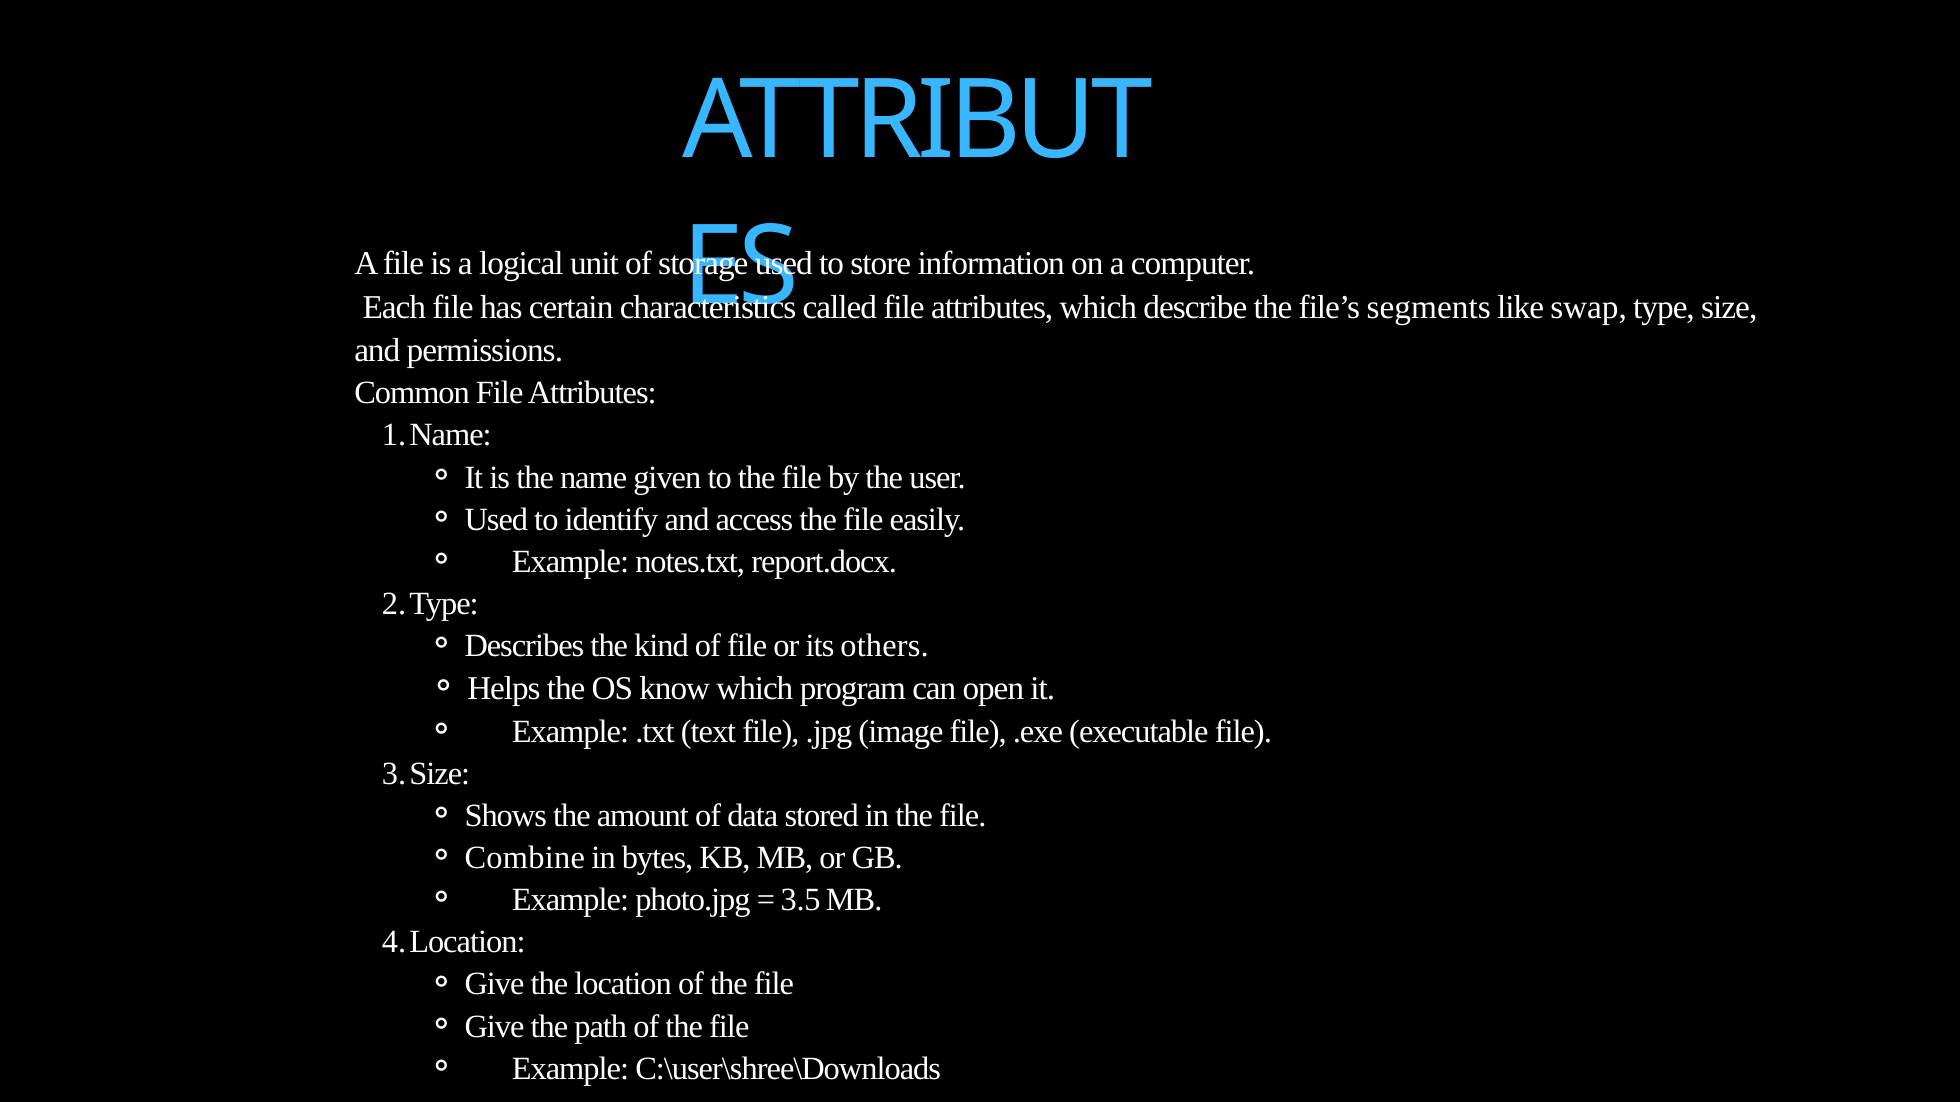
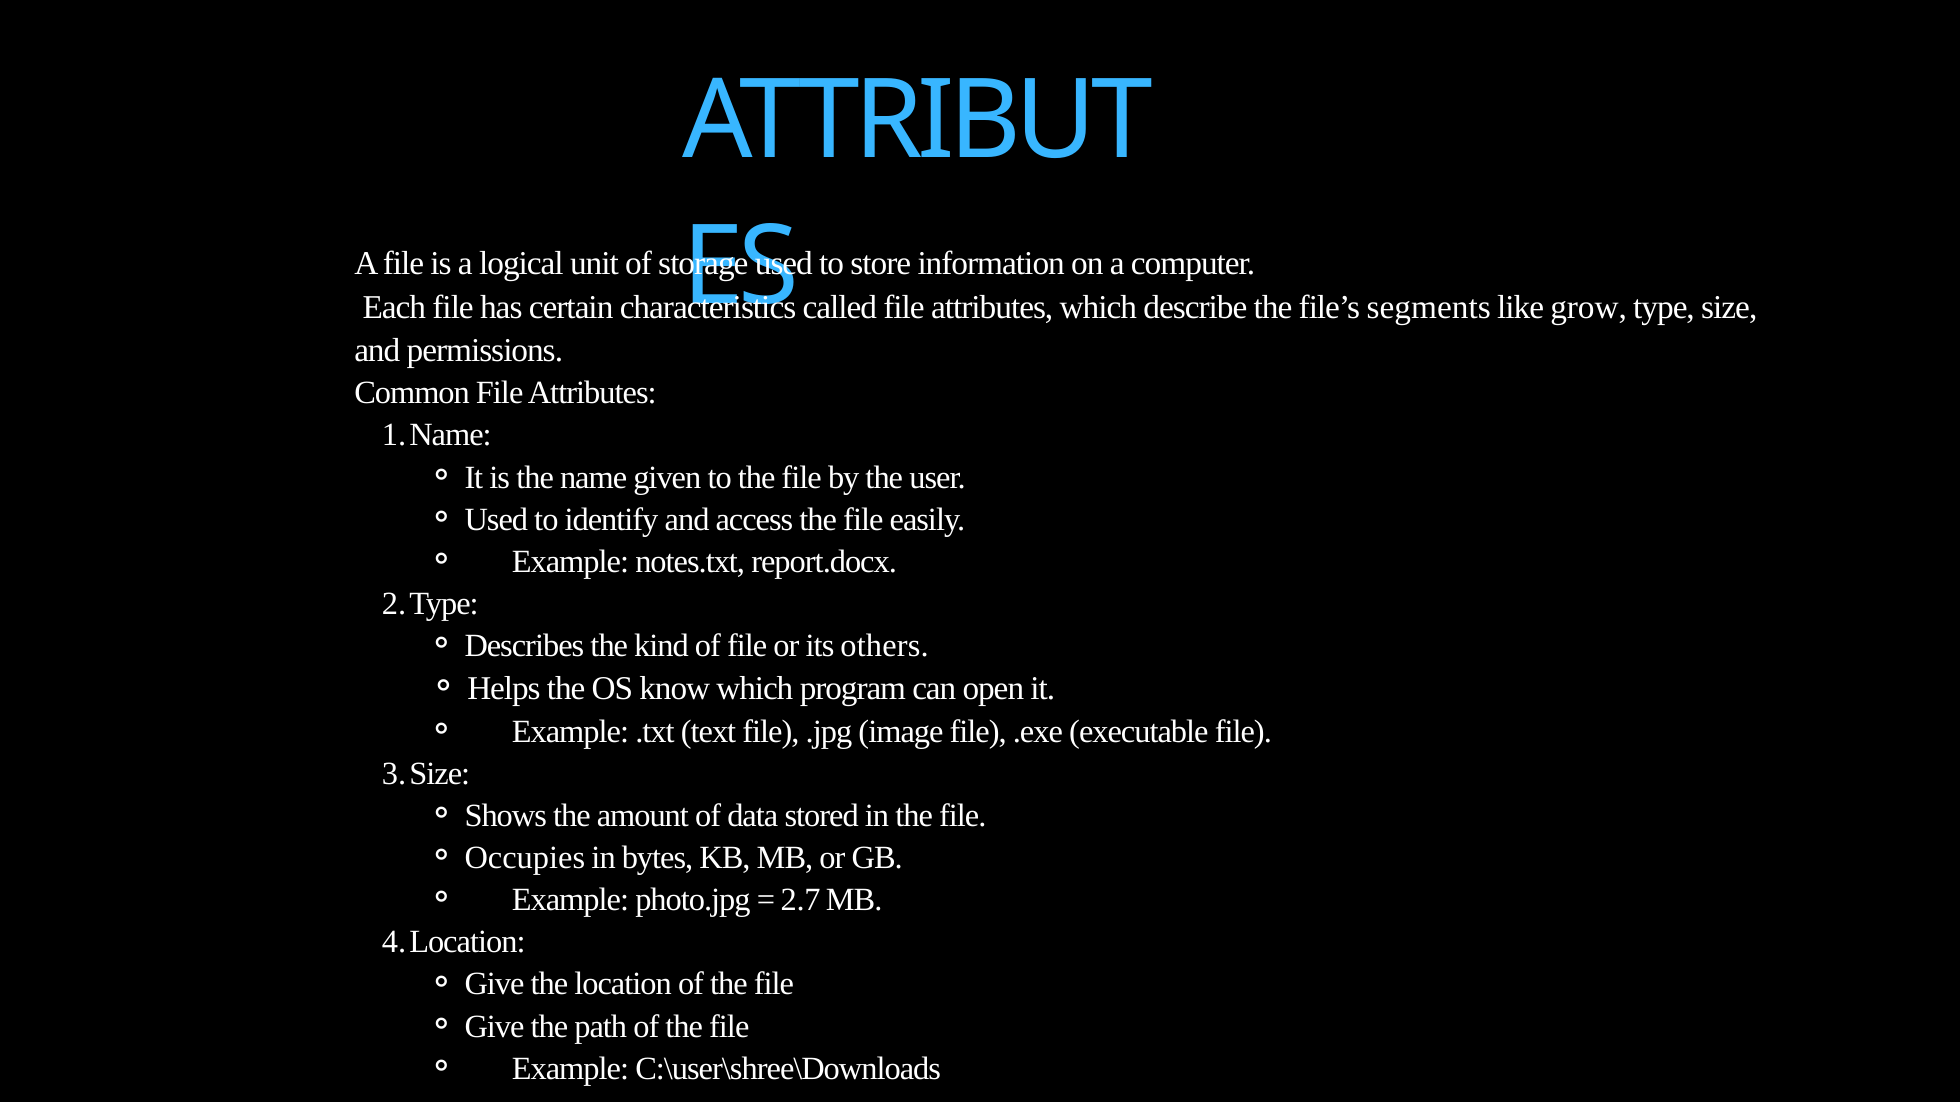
swap: swap -> grow
Combine: Combine -> Occupies
3.5: 3.5 -> 2.7
